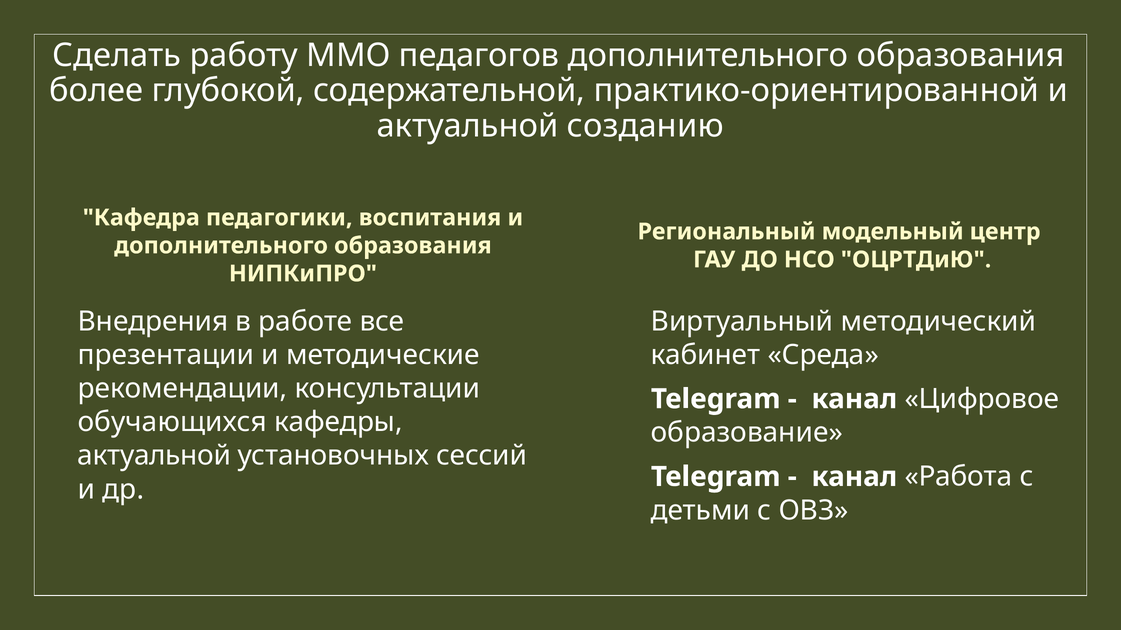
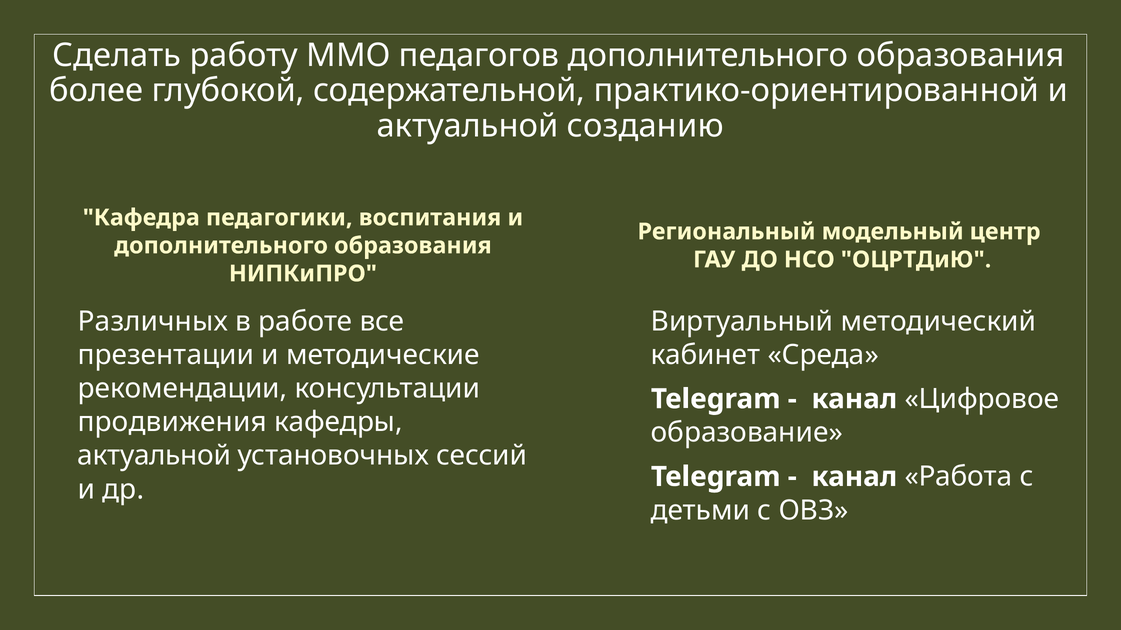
Внедрения: Внедрения -> Различных
обучающихся: обучающихся -> продвижения
